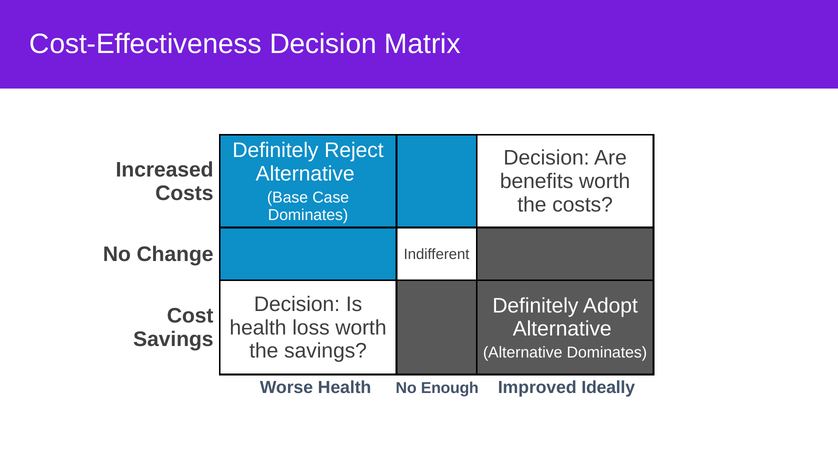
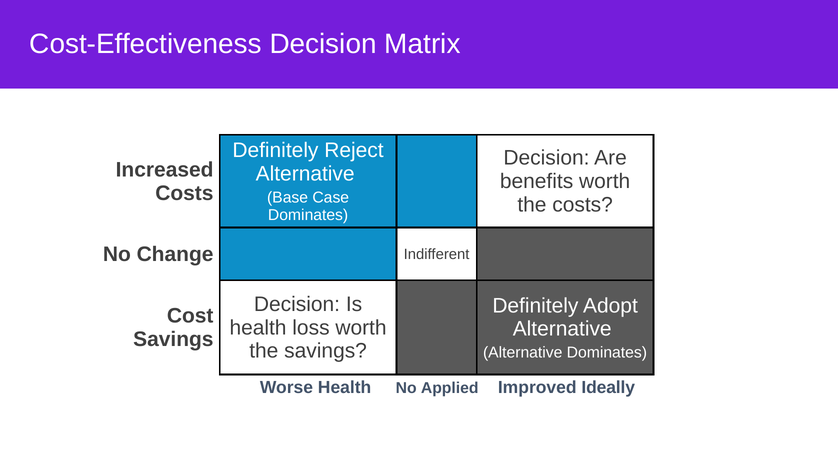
Enough: Enough -> Applied
